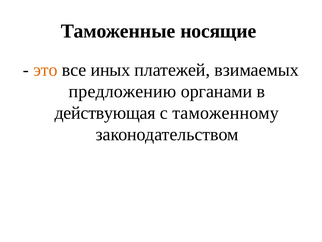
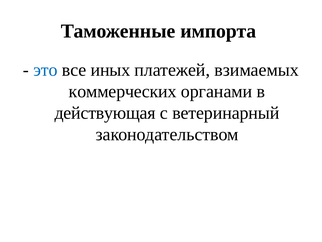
носящие: носящие -> импорта
это colour: orange -> blue
предложению: предложению -> коммерческих
таможенному: таможенному -> ветеринарный
